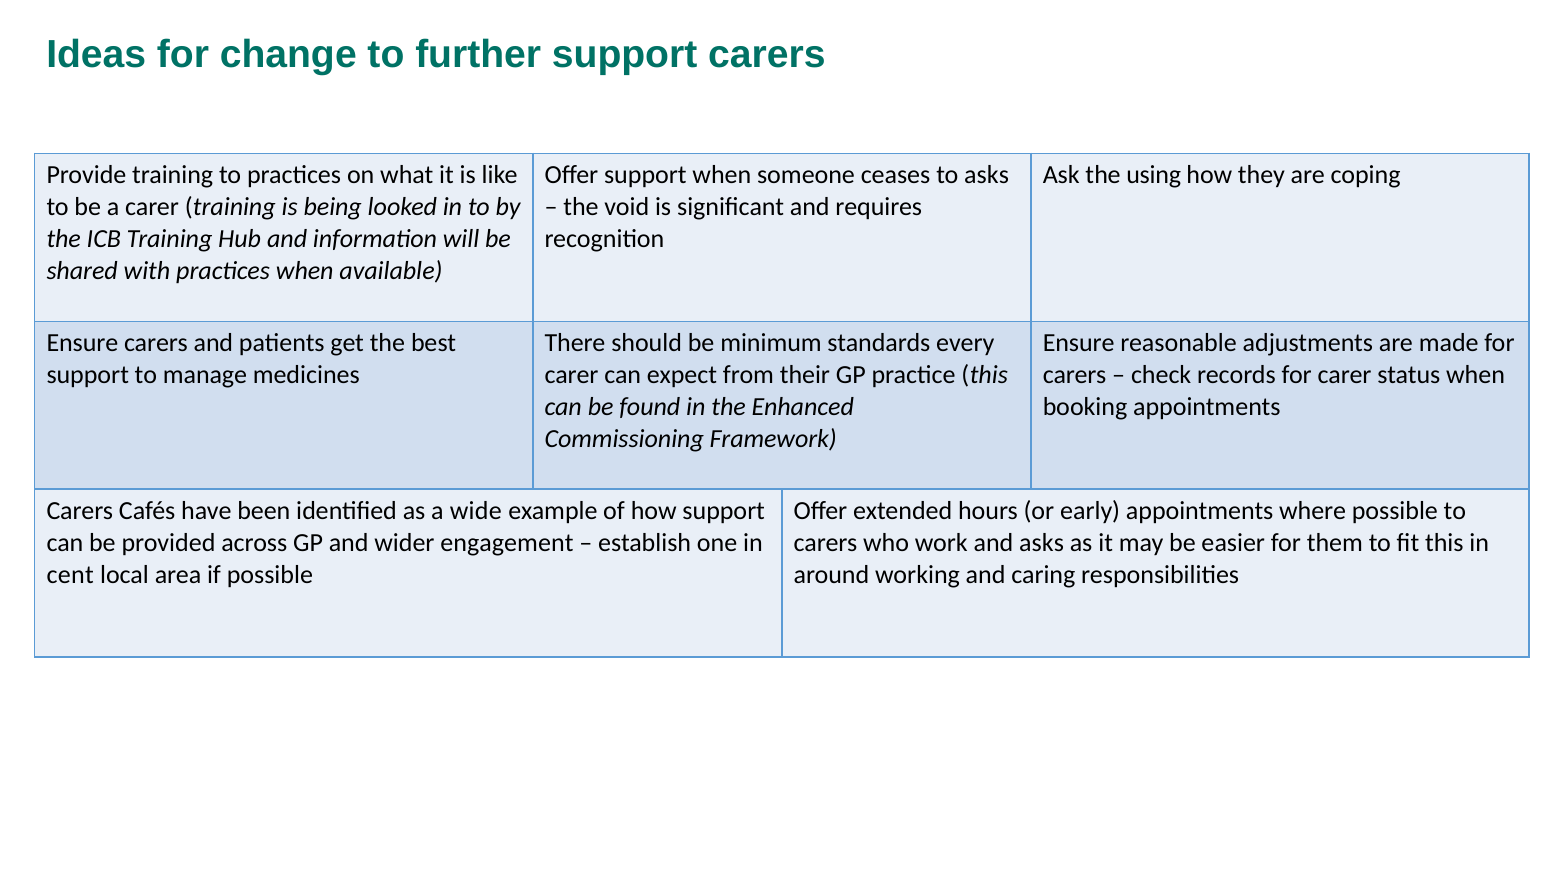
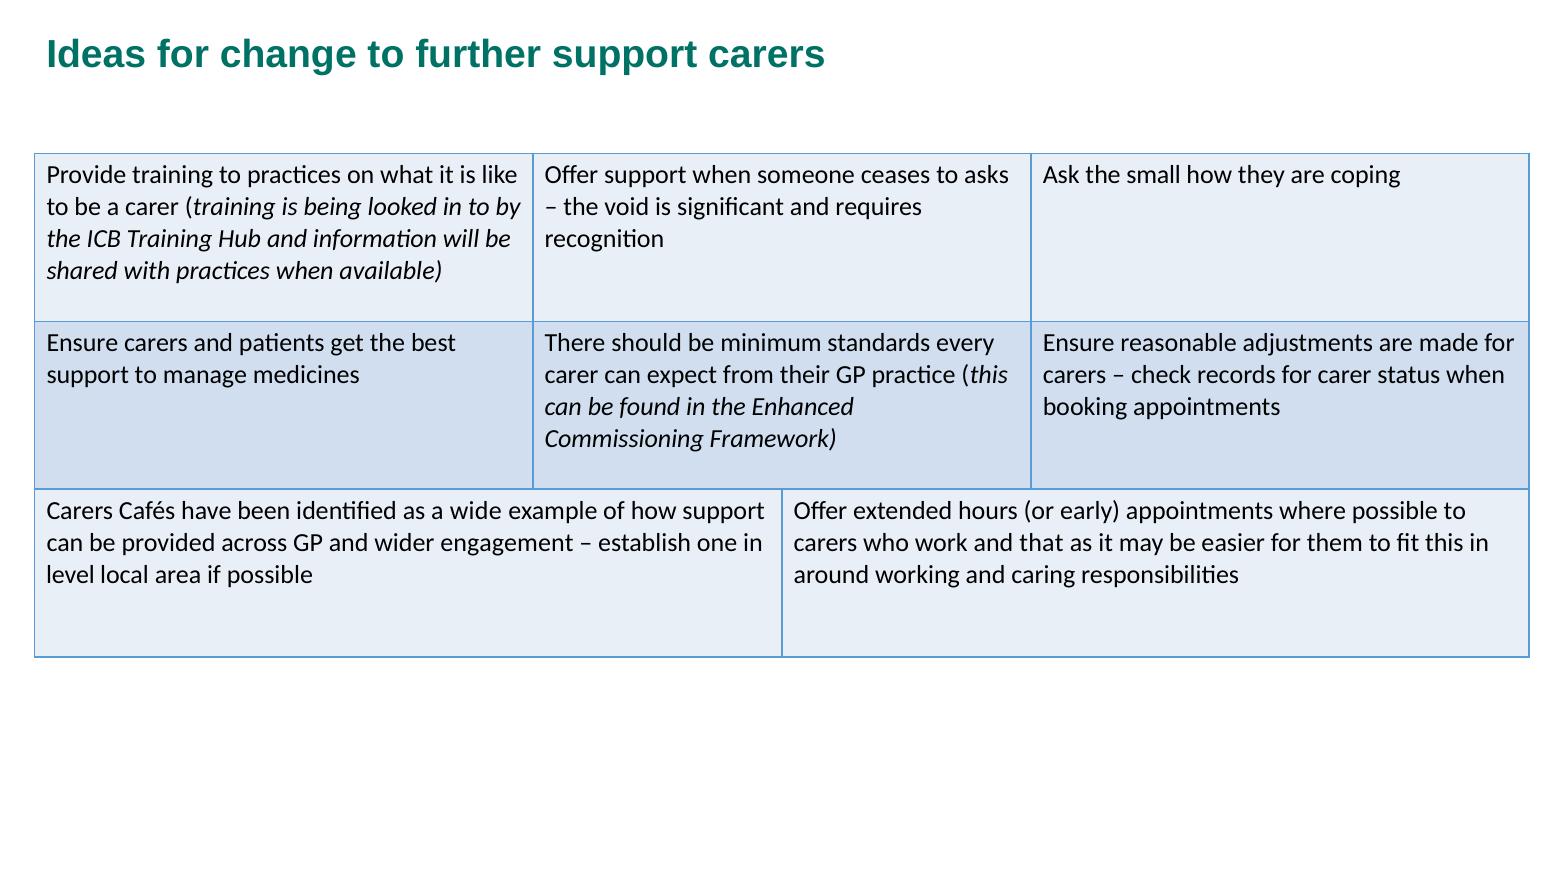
using: using -> small
and asks: asks -> that
cent: cent -> level
